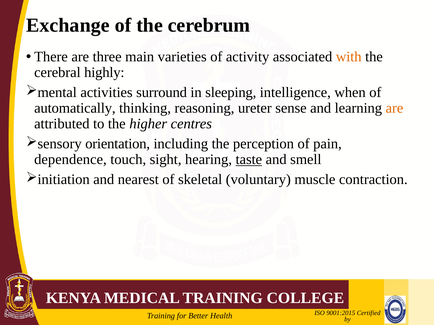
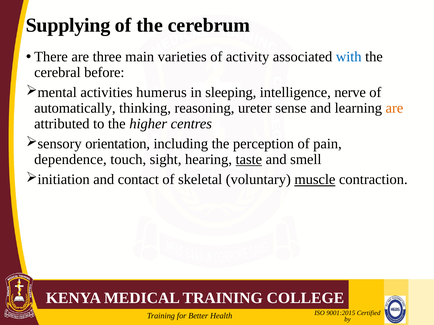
Exchange: Exchange -> Supplying
with colour: orange -> blue
highly: highly -> before
surround: surround -> humerus
when: when -> nerve
nearest: nearest -> contact
muscle underline: none -> present
